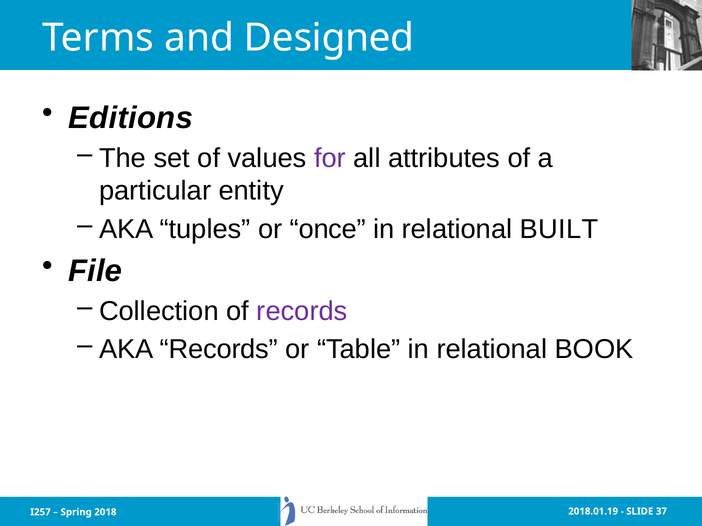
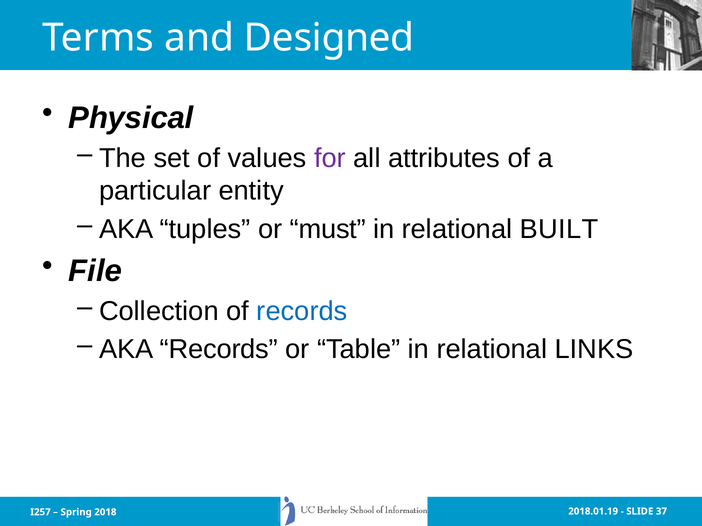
Editions: Editions -> Physical
once: once -> must
records at (302, 311) colour: purple -> blue
BOOK: BOOK -> LINKS
